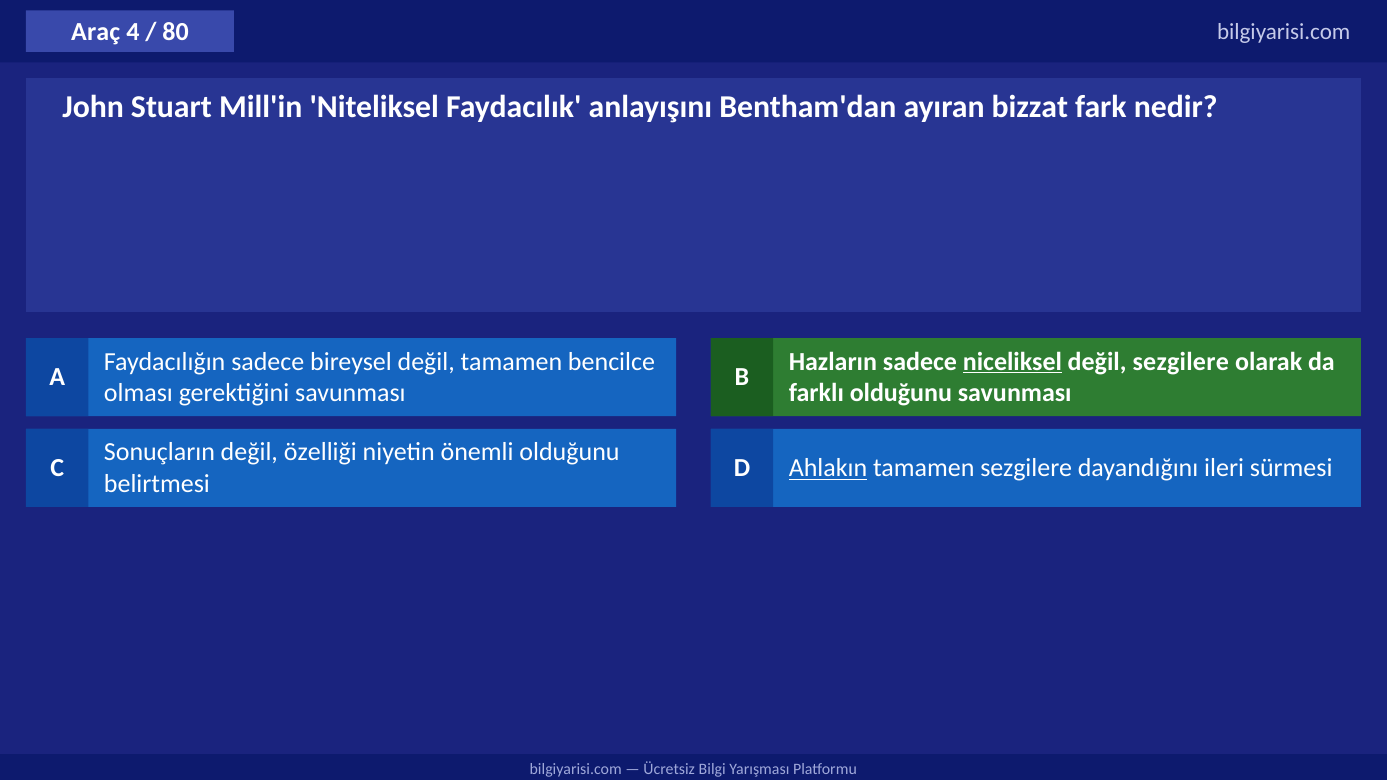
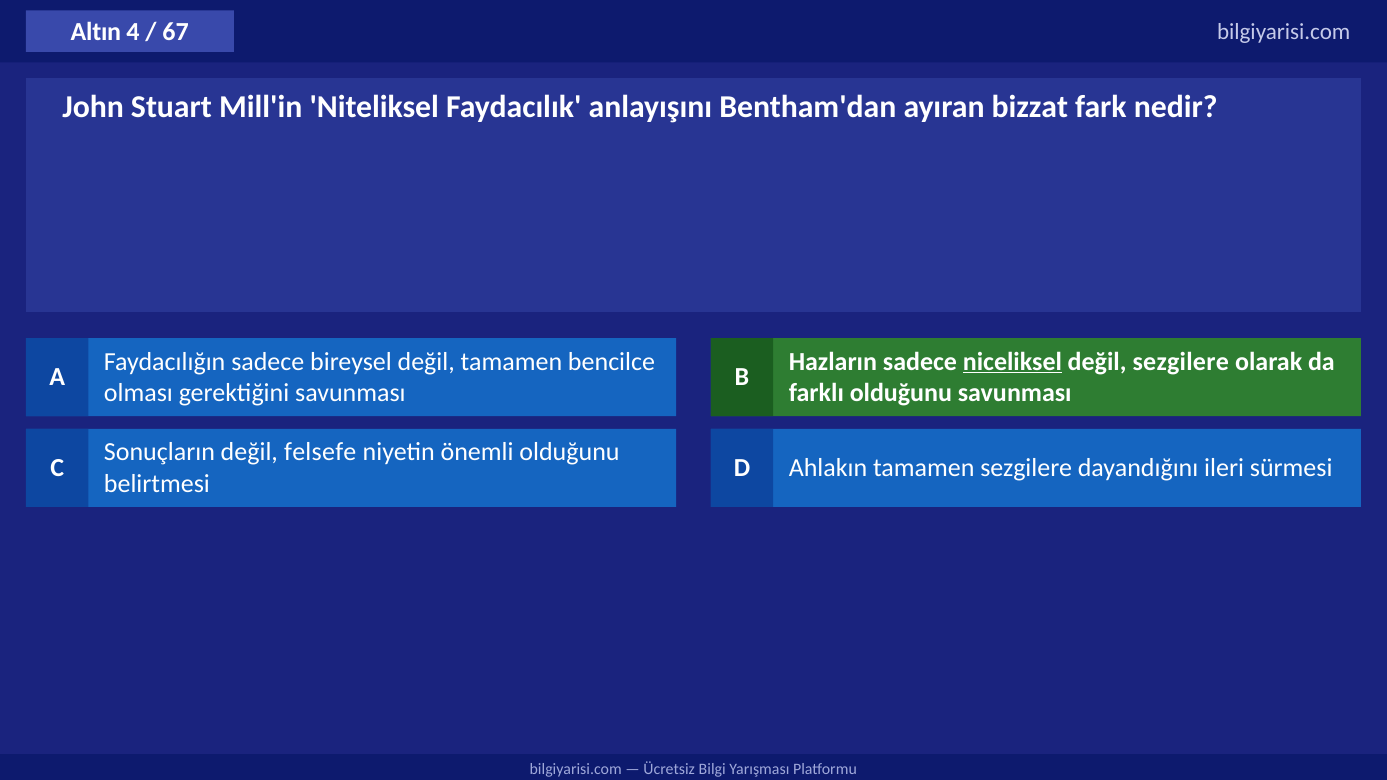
Araç: Araç -> Altın
80: 80 -> 67
özelliği: özelliği -> felsefe
Ahlakın underline: present -> none
